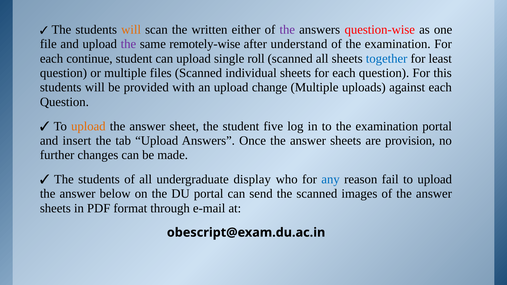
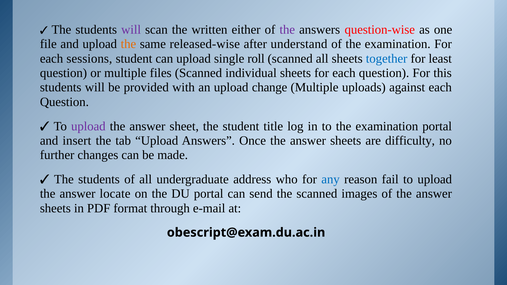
will at (131, 30) colour: orange -> purple
the at (128, 44) colour: purple -> orange
remotely-wise: remotely-wise -> released-wise
continue: continue -> sessions
upload at (88, 126) colour: orange -> purple
five: five -> title
provision: provision -> difficulty
display: display -> address
below: below -> locate
